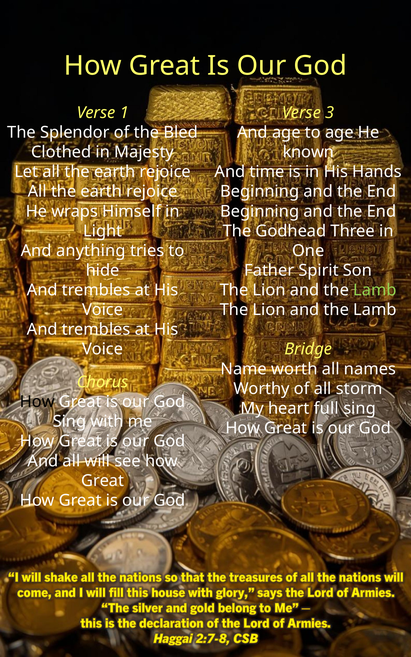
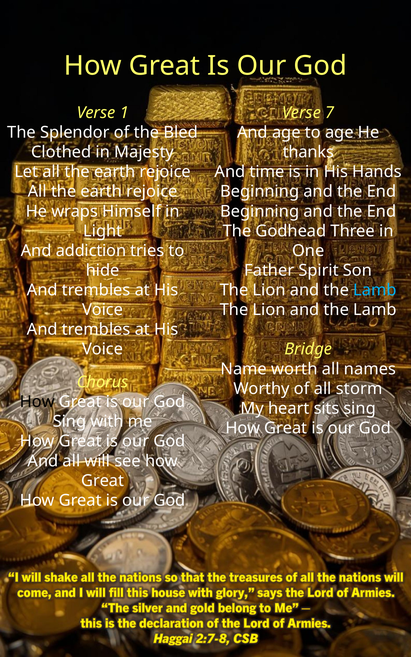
3: 3 -> 7
known: known -> thanks
anything: anything -> addiction
Lamb at (375, 290) colour: light green -> light blue
full: full -> sits
